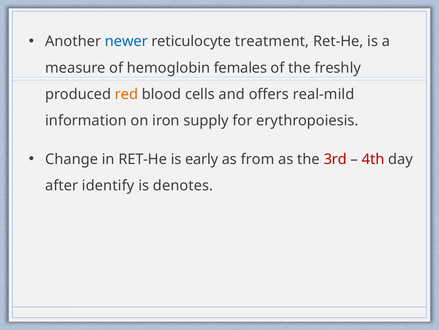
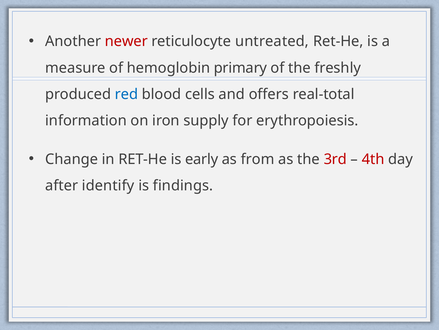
newer colour: blue -> red
treatment: treatment -> untreated
females: females -> primary
red colour: orange -> blue
real-mild: real-mild -> real-total
denotes: denotes -> findings
